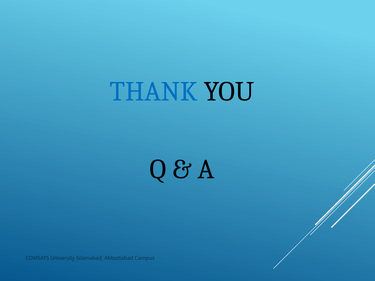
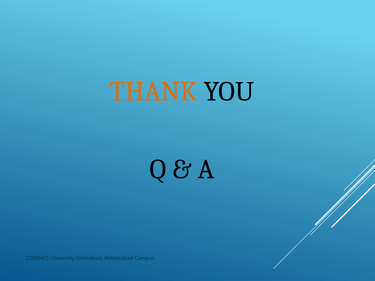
THANK colour: blue -> orange
